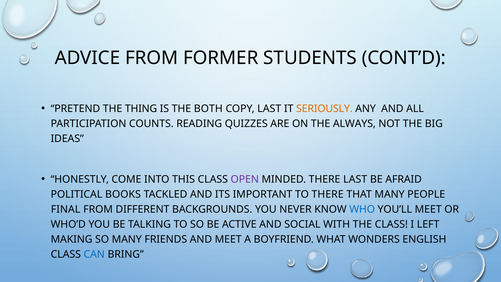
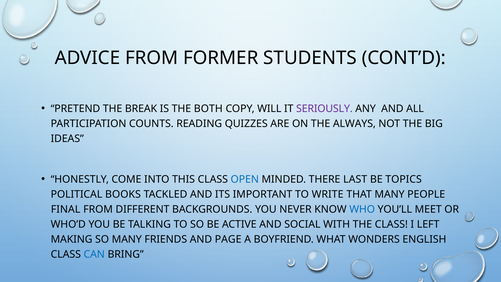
THING: THING -> BREAK
COPY LAST: LAST -> WILL
SERIOUSLY colour: orange -> purple
OPEN colour: purple -> blue
AFRAID: AFRAID -> TOPICS
TO THERE: THERE -> WRITE
AND MEET: MEET -> PAGE
